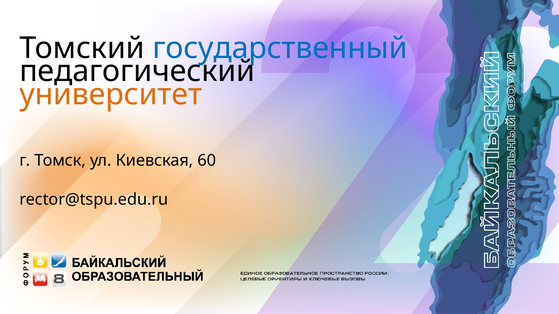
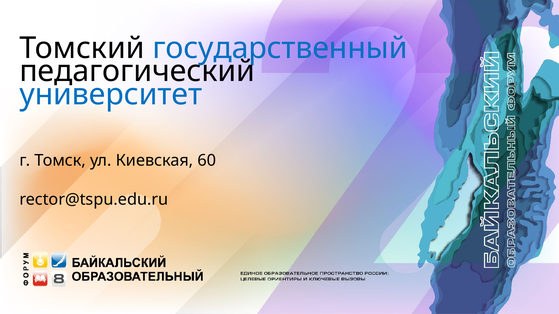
университет colour: orange -> blue
